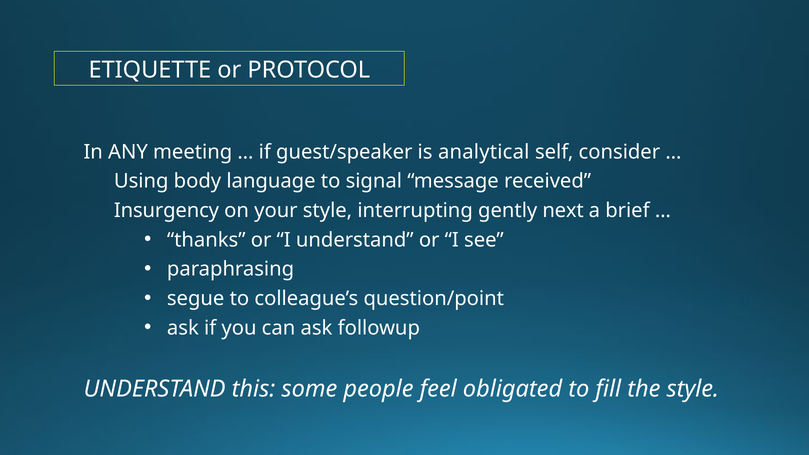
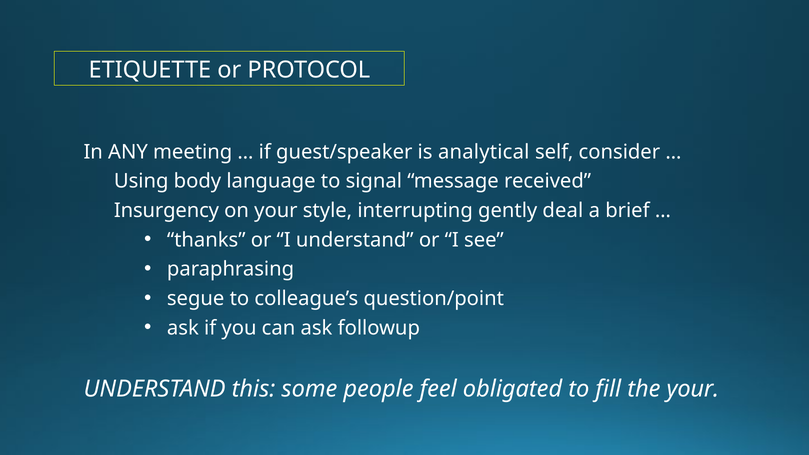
next: next -> deal
the style: style -> your
